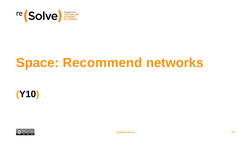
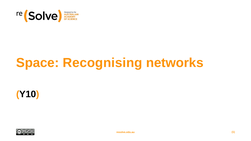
Recommend: Recommend -> Recognising
